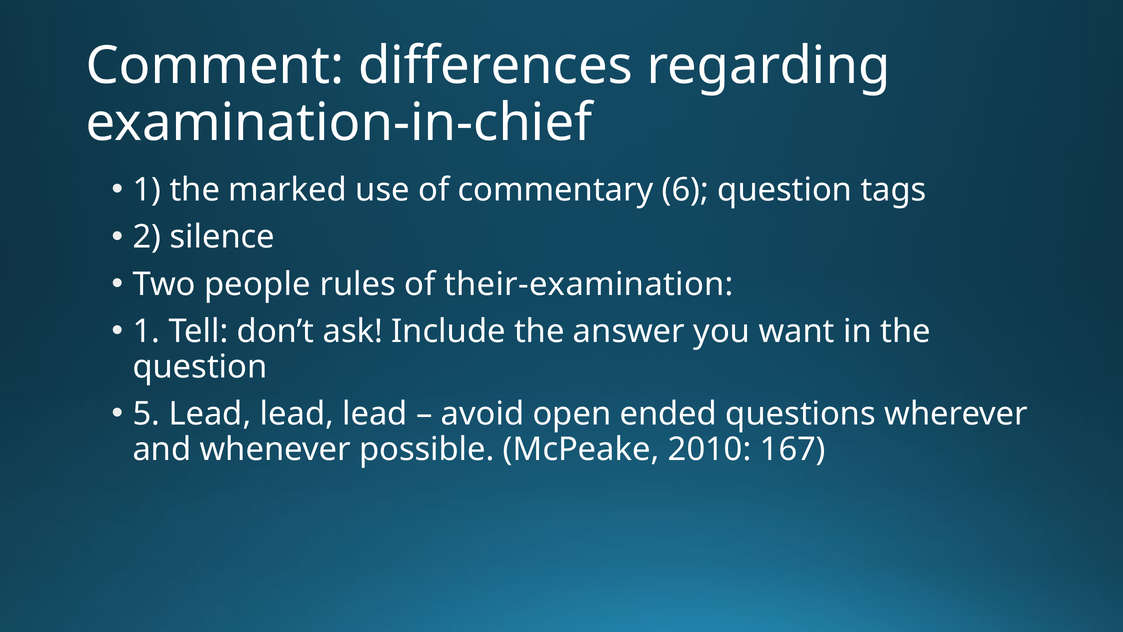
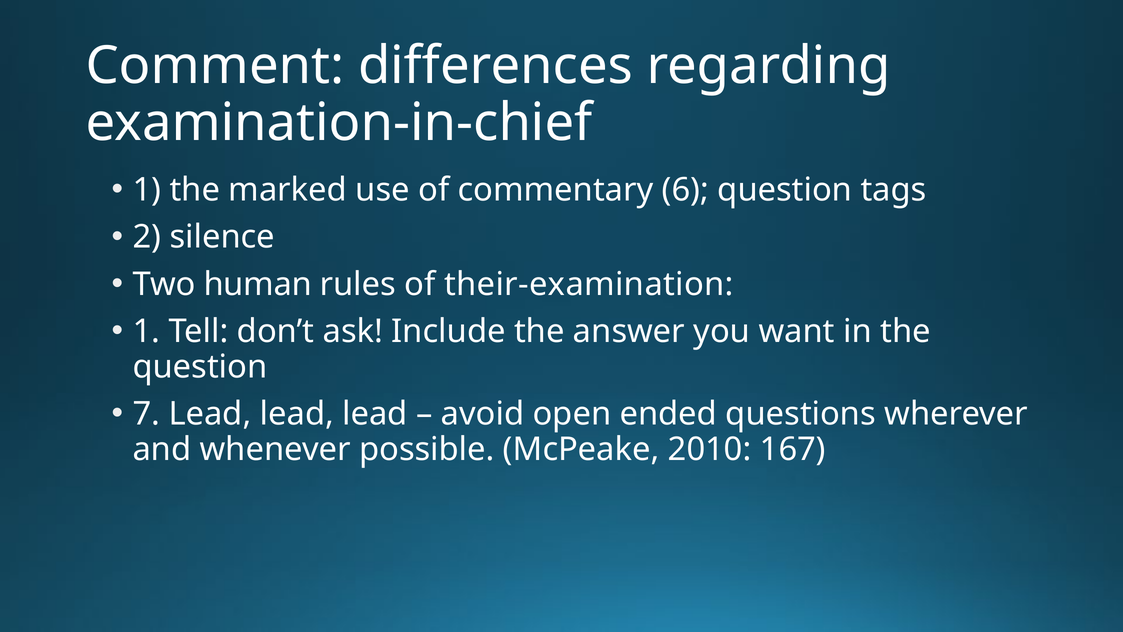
people: people -> human
5: 5 -> 7
